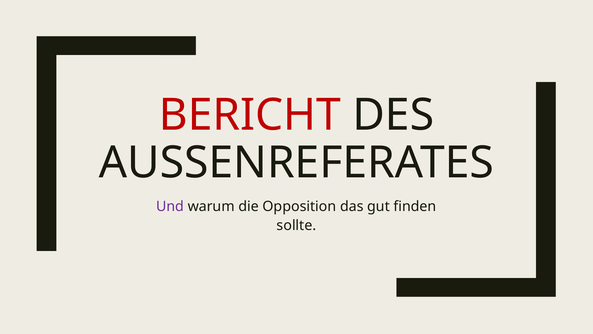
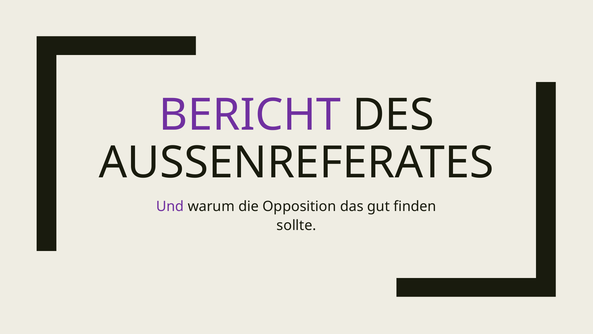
BERICHT colour: red -> purple
